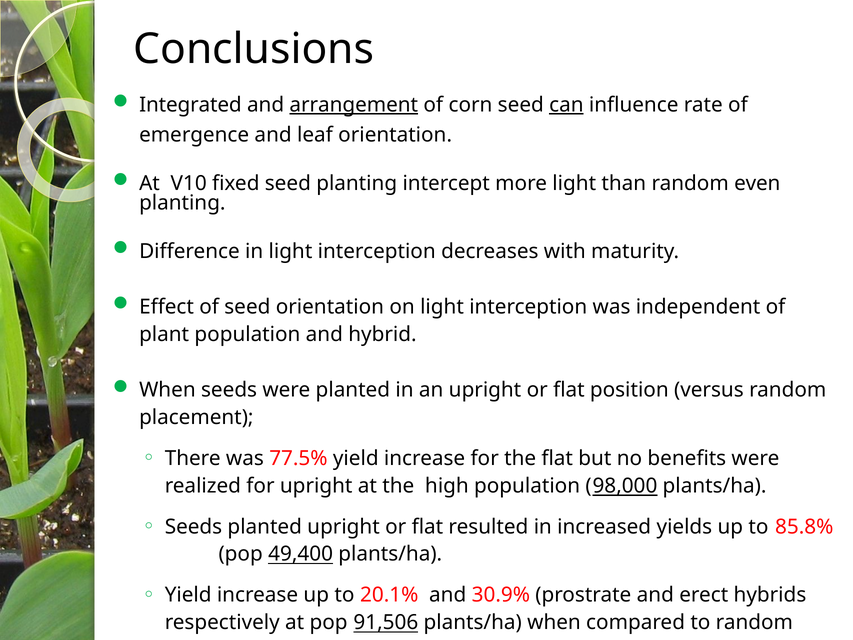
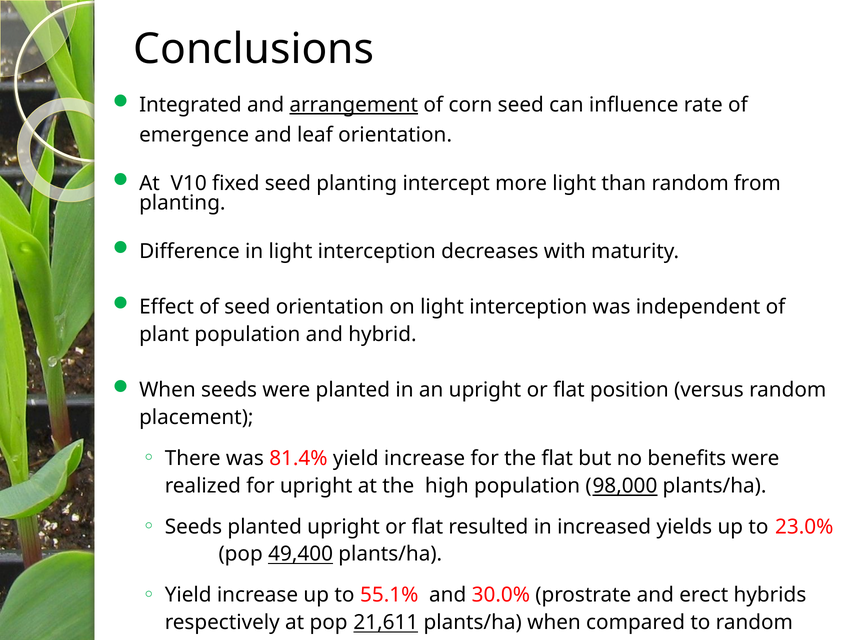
can underline: present -> none
even: even -> from
77.5%: 77.5% -> 81.4%
85.8%: 85.8% -> 23.0%
20.1%: 20.1% -> 55.1%
30.9%: 30.9% -> 30.0%
91,506: 91,506 -> 21,611
